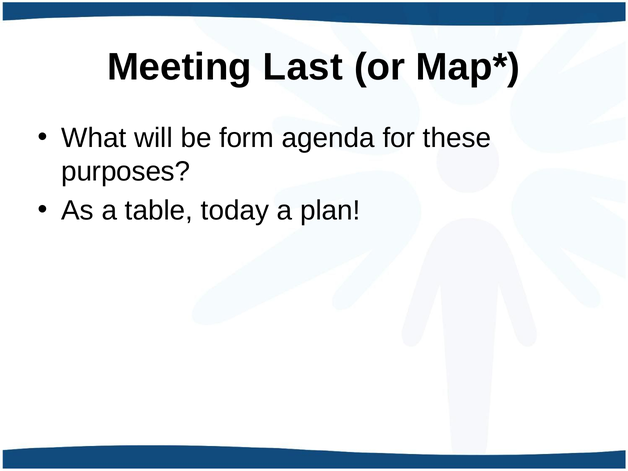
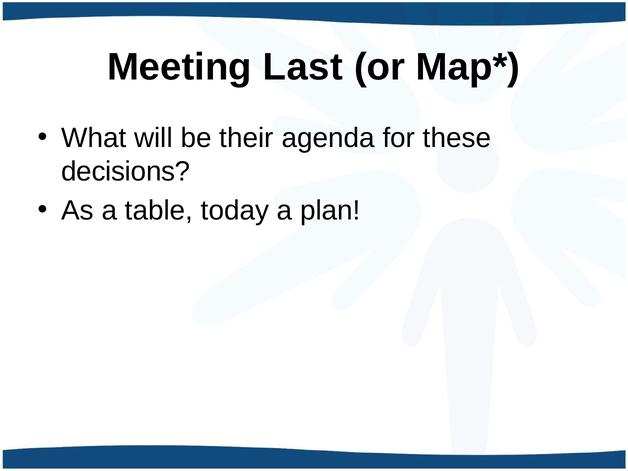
form: form -> their
purposes: purposes -> decisions
